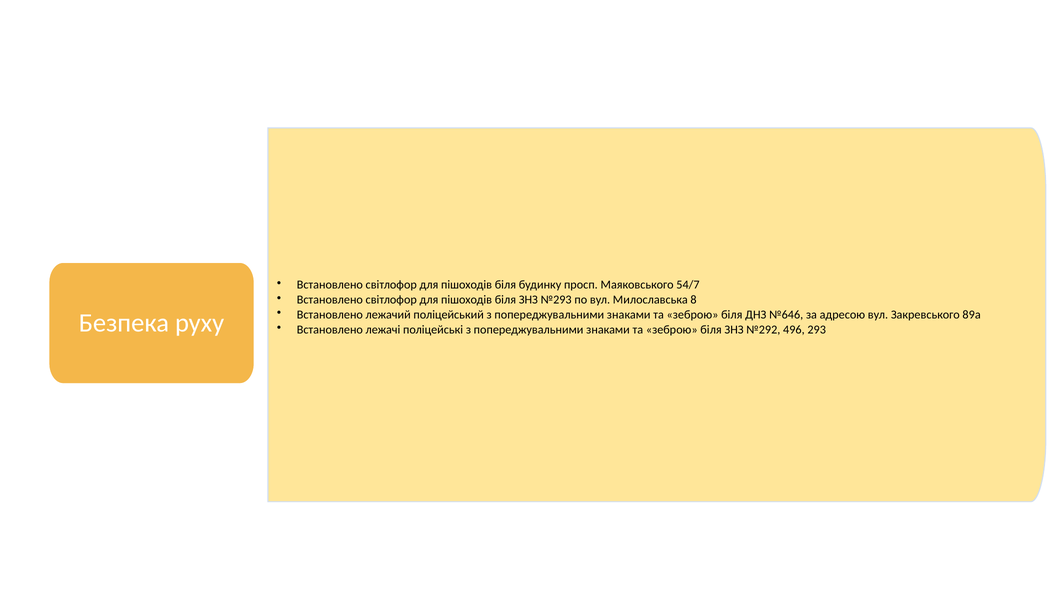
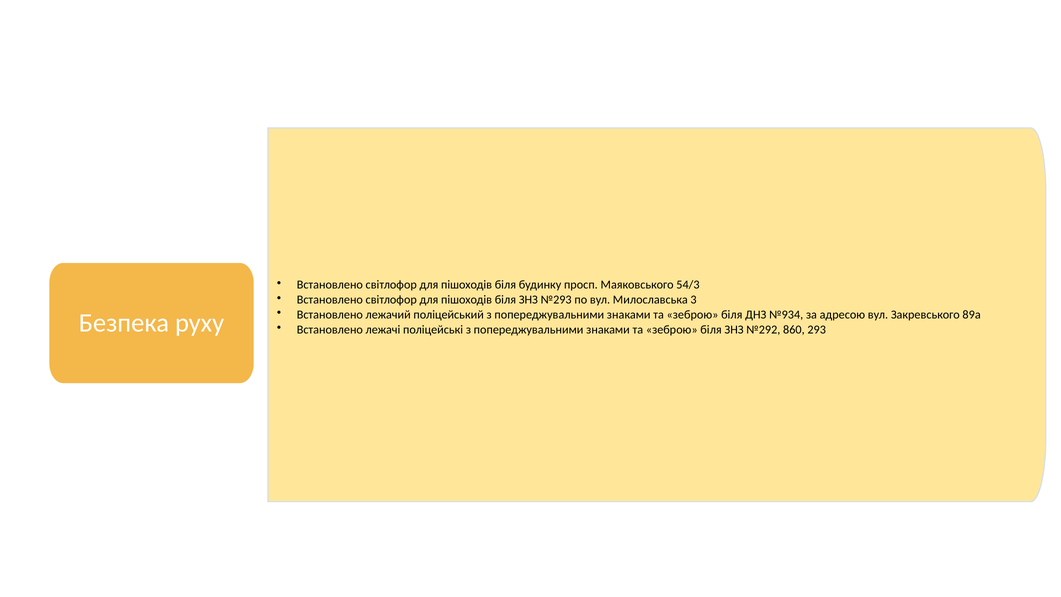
54/7: 54/7 -> 54/3
8: 8 -> 3
№646: №646 -> №934
496: 496 -> 860
